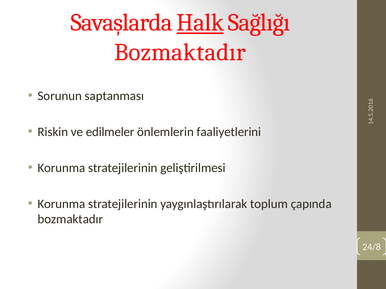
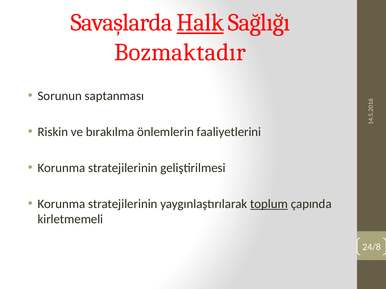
edilmeler: edilmeler -> bırakılma
toplum underline: none -> present
bozmaktadır at (70, 220): bozmaktadır -> kirletmemeli
